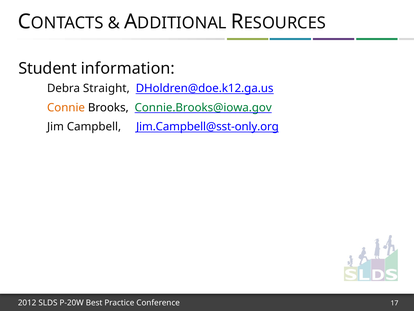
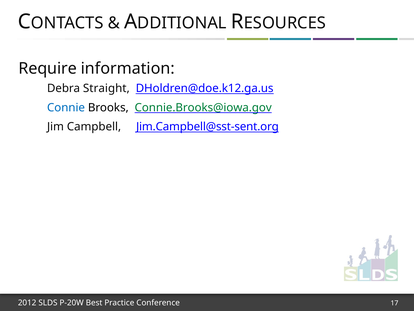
Student: Student -> Require
Connie colour: orange -> blue
Jim.Campbell@sst-only.org: Jim.Campbell@sst-only.org -> Jim.Campbell@sst-sent.org
